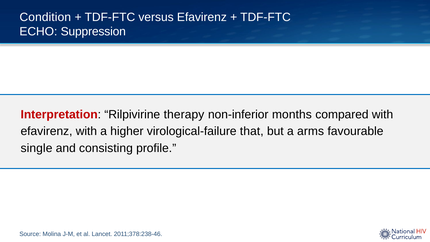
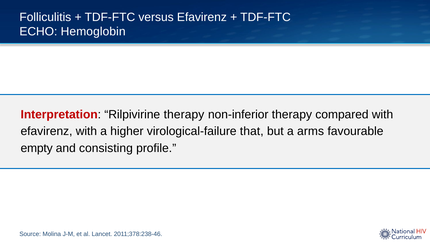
Condition: Condition -> Folliculitis
Suppression: Suppression -> Hemoglobin
non-inferior months: months -> therapy
single: single -> empty
